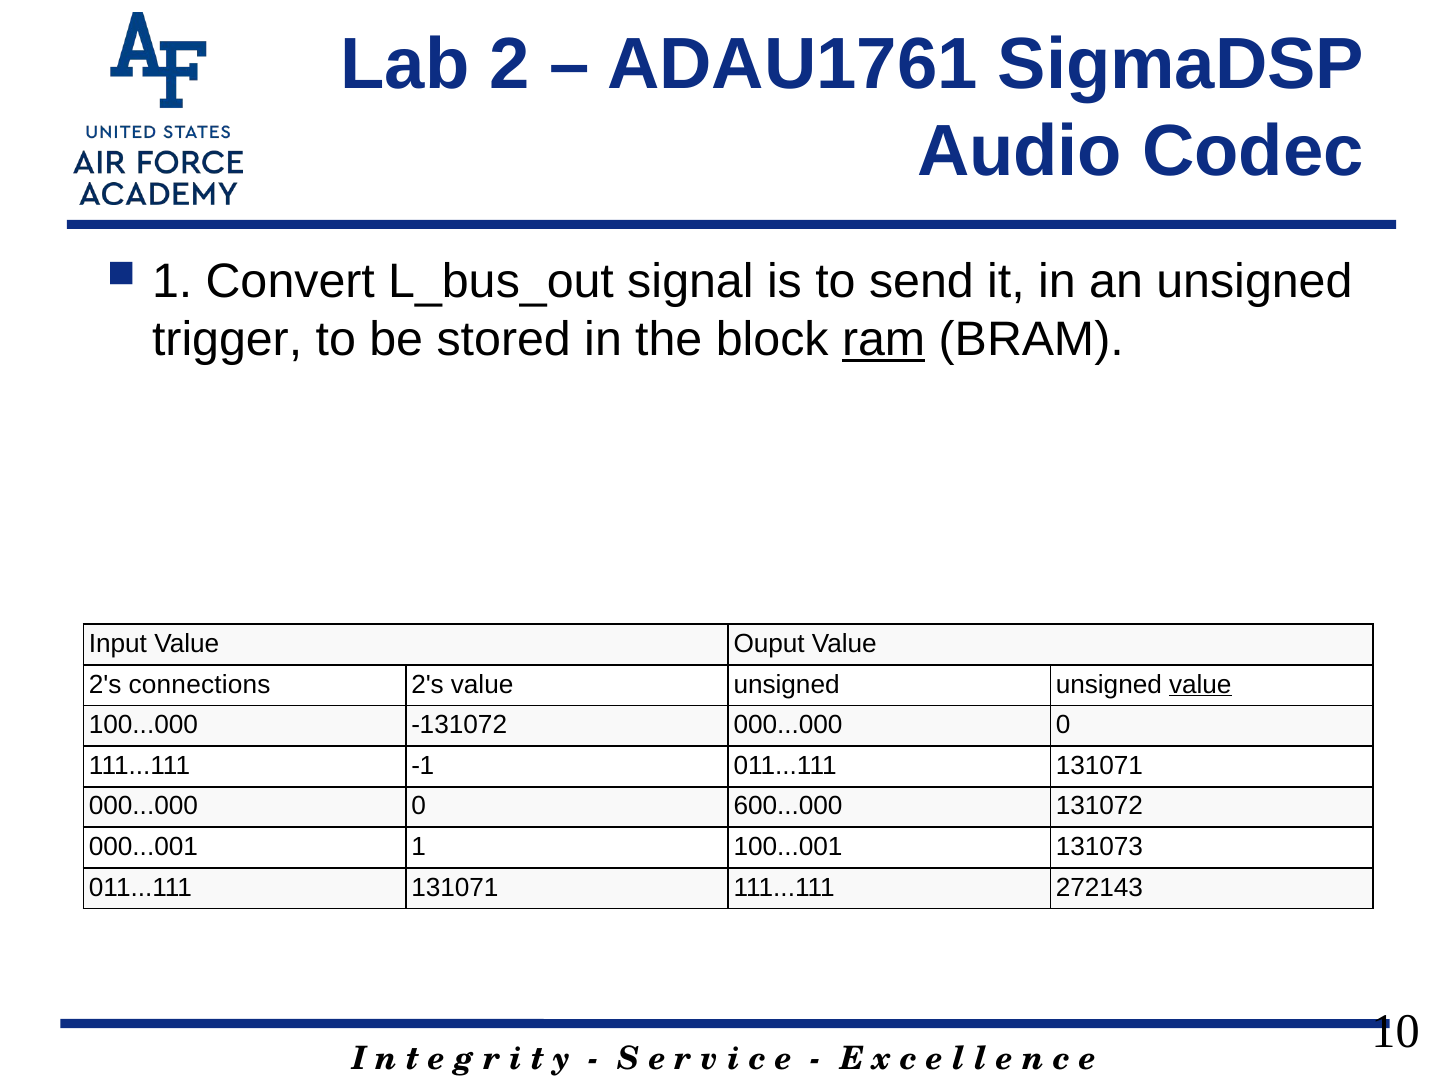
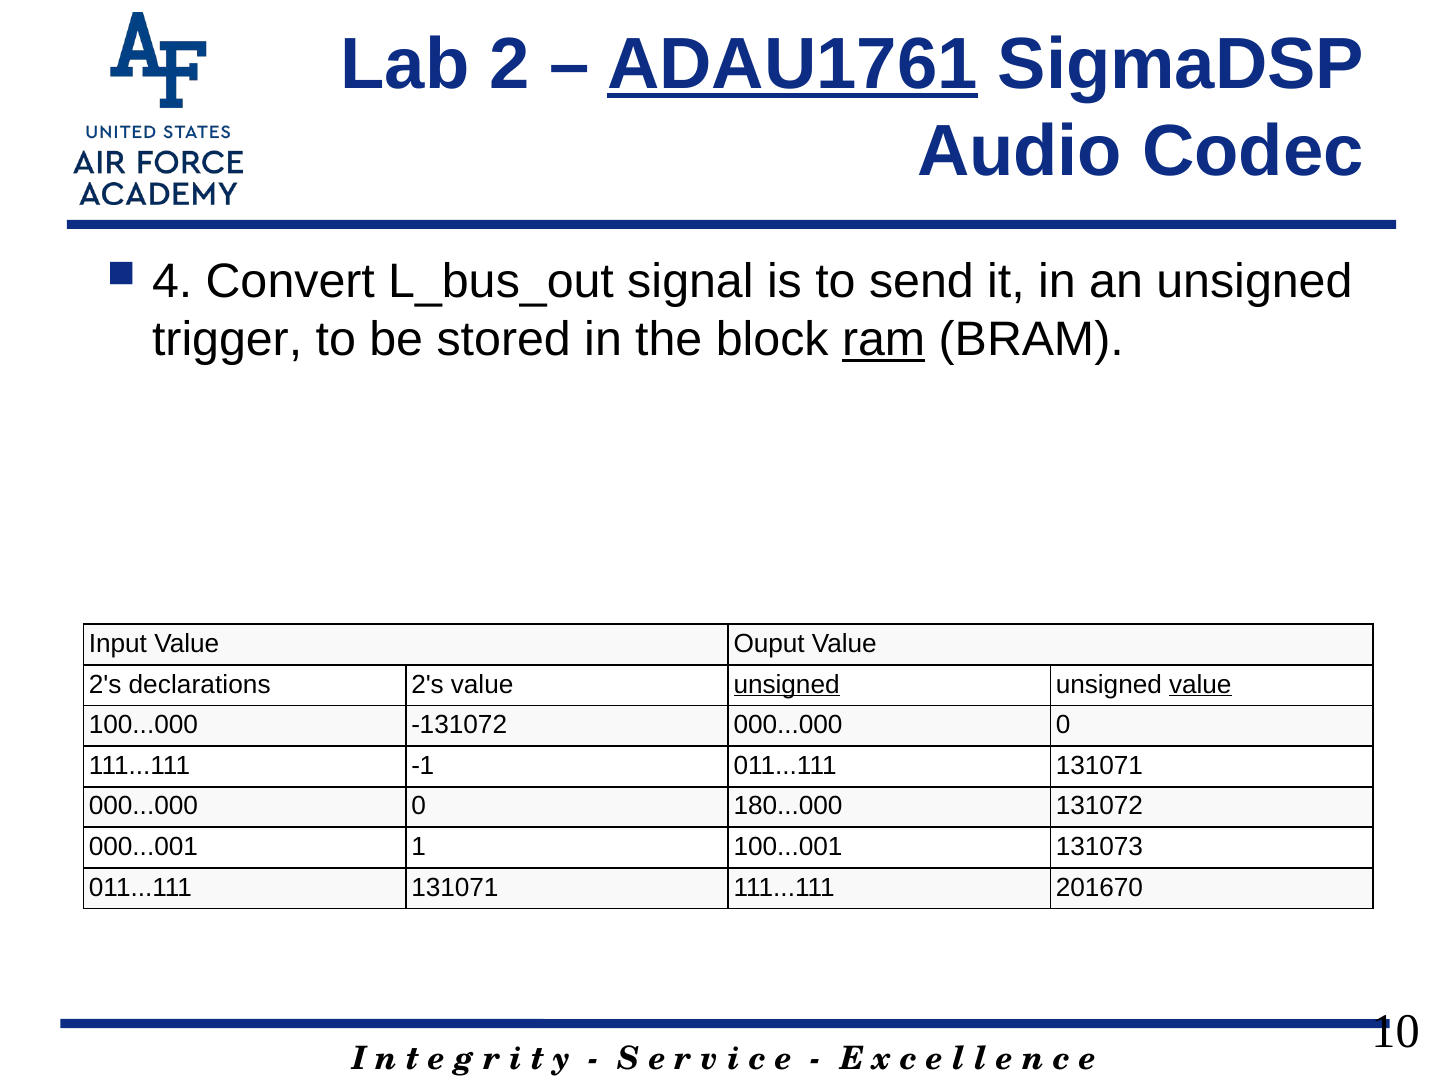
ADAU1761 underline: none -> present
1 at (172, 281): 1 -> 4
connections: connections -> declarations
unsigned at (787, 684) underline: none -> present
600...000: 600...000 -> 180...000
272143: 272143 -> 201670
